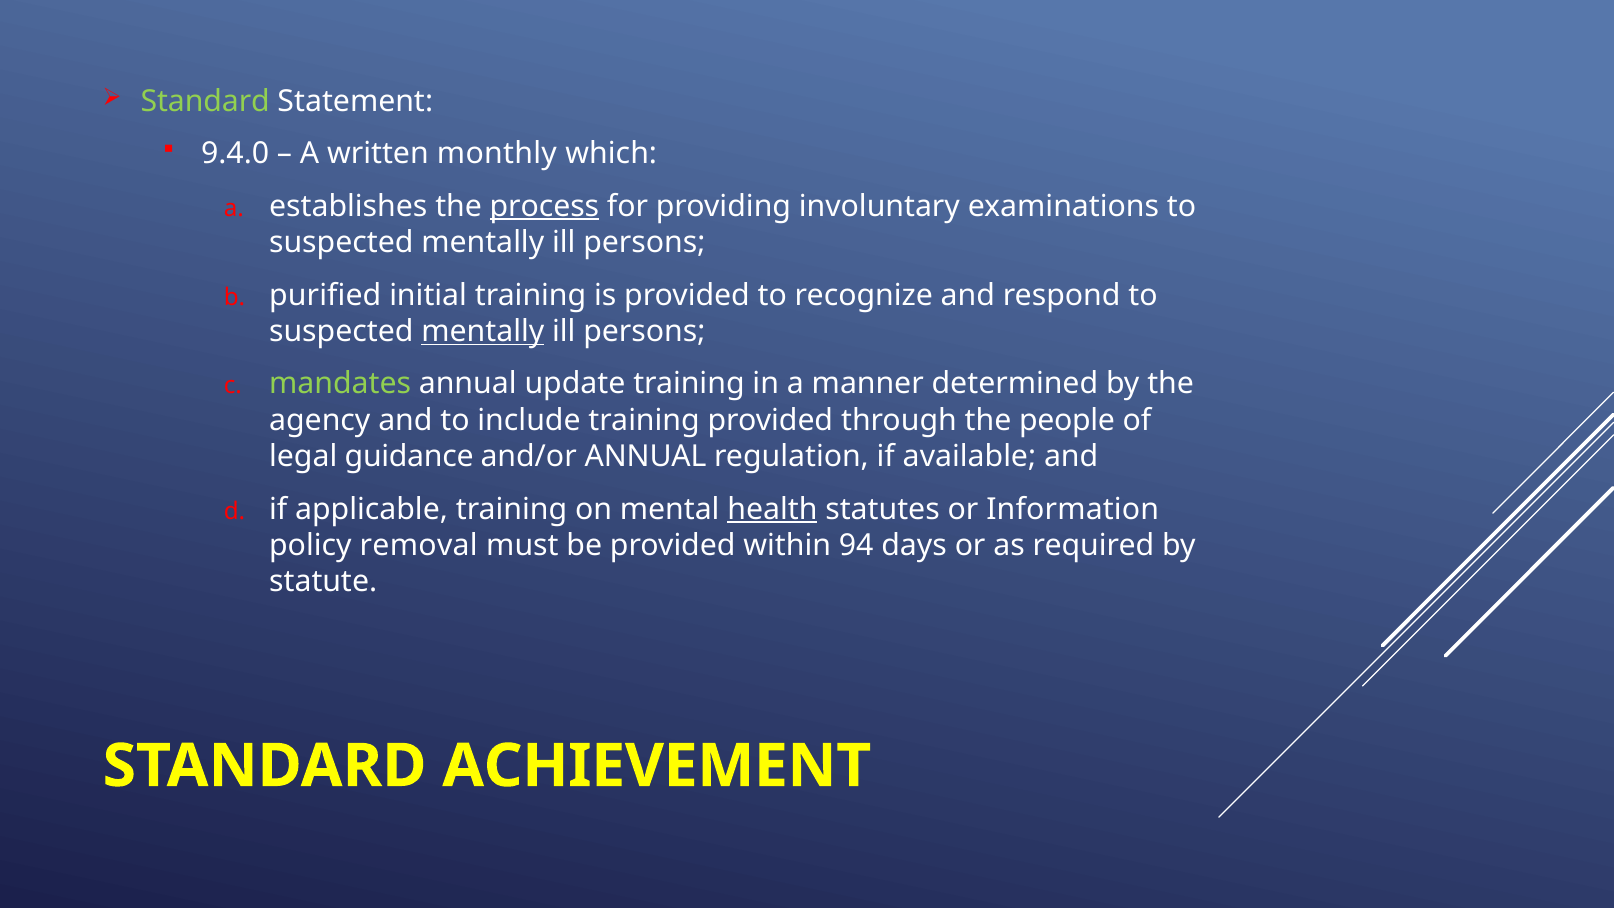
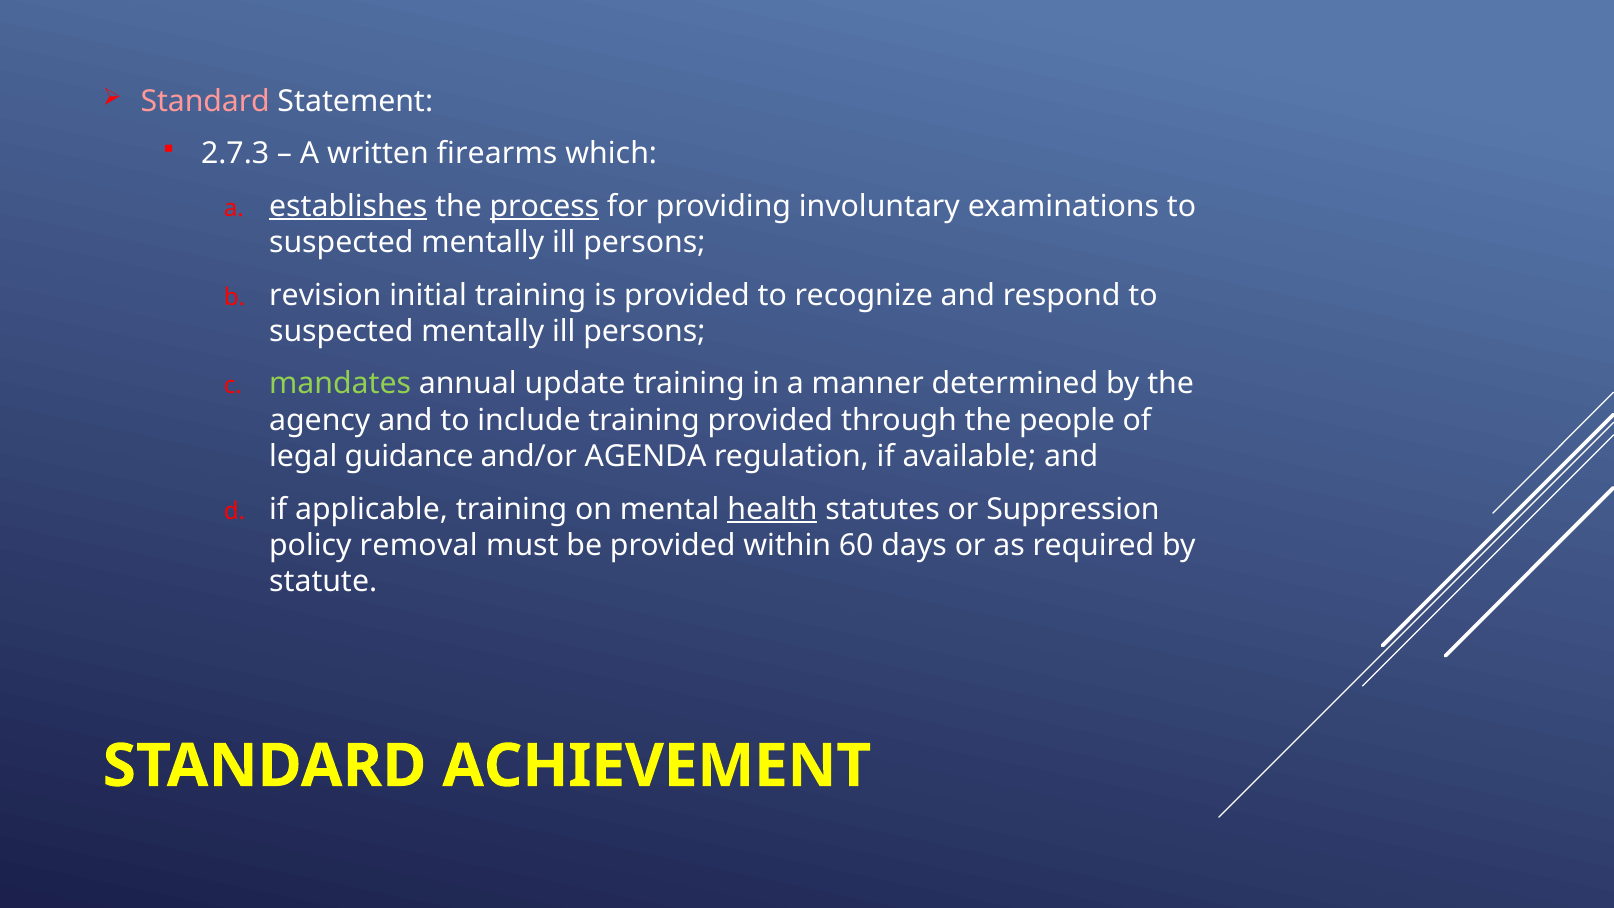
Standard at (205, 101) colour: light green -> pink
9.4.0: 9.4.0 -> 2.7.3
monthly: monthly -> firearms
establishes underline: none -> present
purified: purified -> revision
mentally at (483, 331) underline: present -> none
and/or ANNUAL: ANNUAL -> AGENDA
Information: Information -> Suppression
94: 94 -> 60
